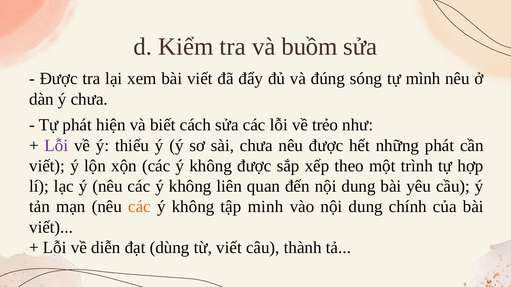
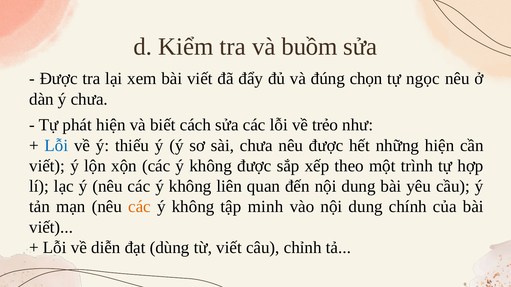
sóng: sóng -> chọn
mình: mình -> ngọc
Lỗi at (56, 146) colour: purple -> blue
những phát: phát -> hiện
thành: thành -> chỉnh
